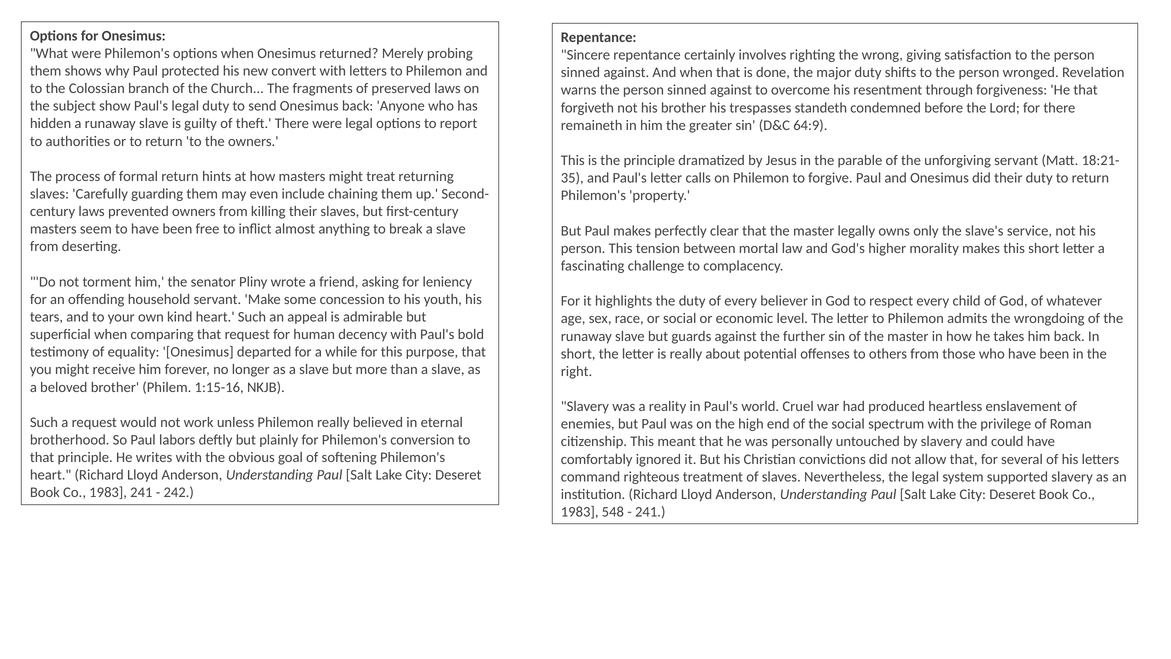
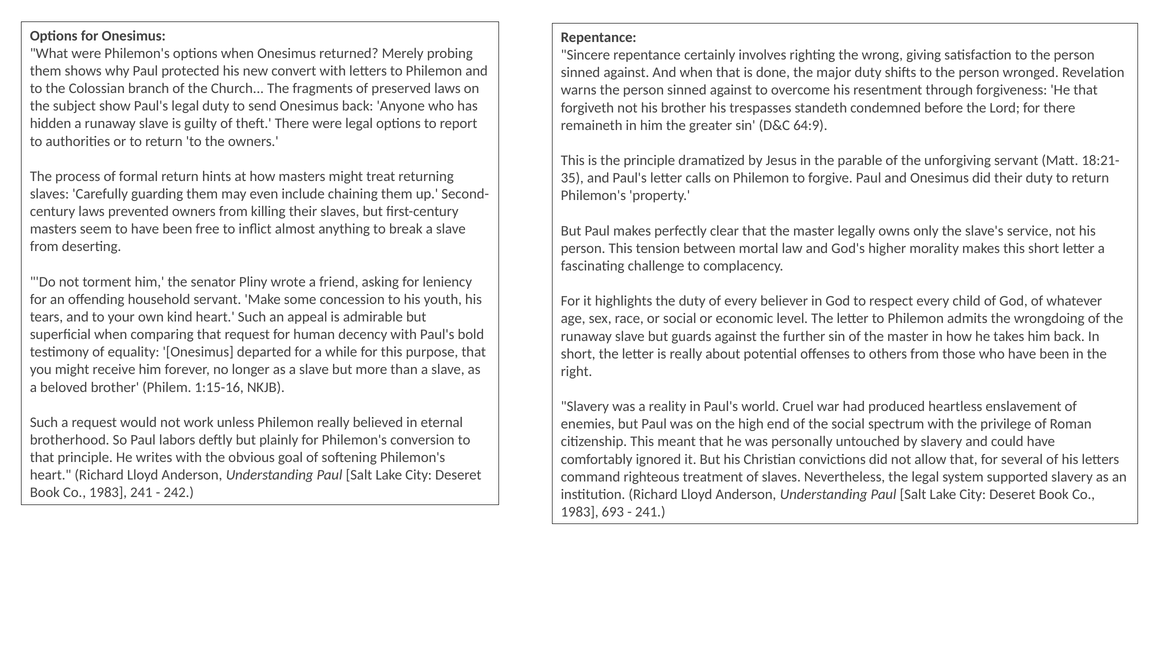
548: 548 -> 693
